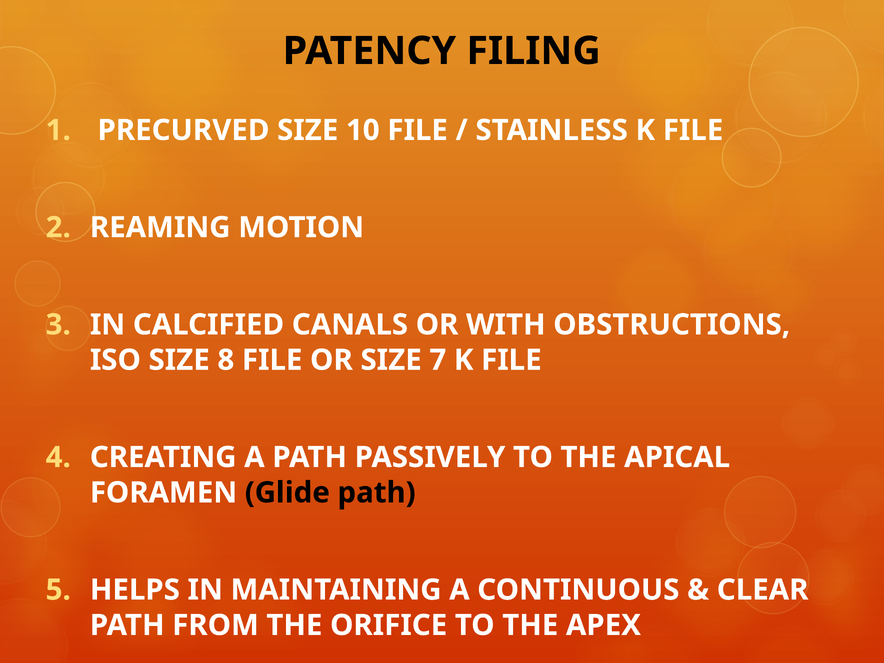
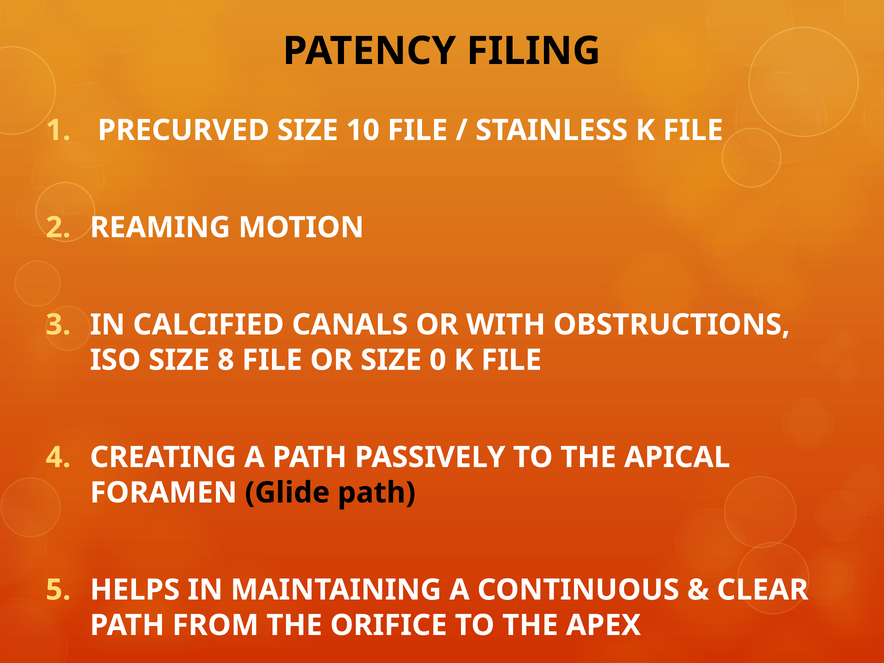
7: 7 -> 0
